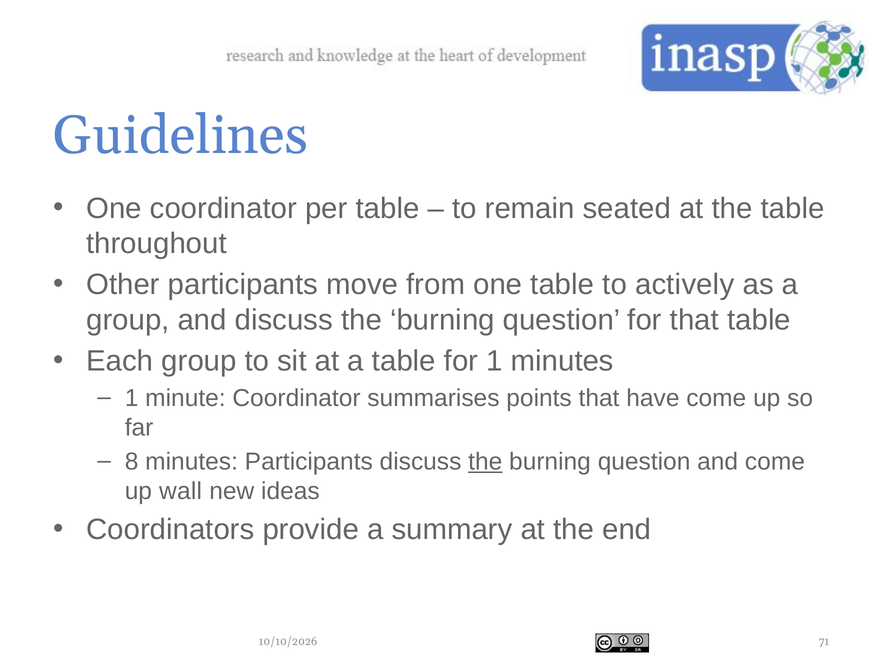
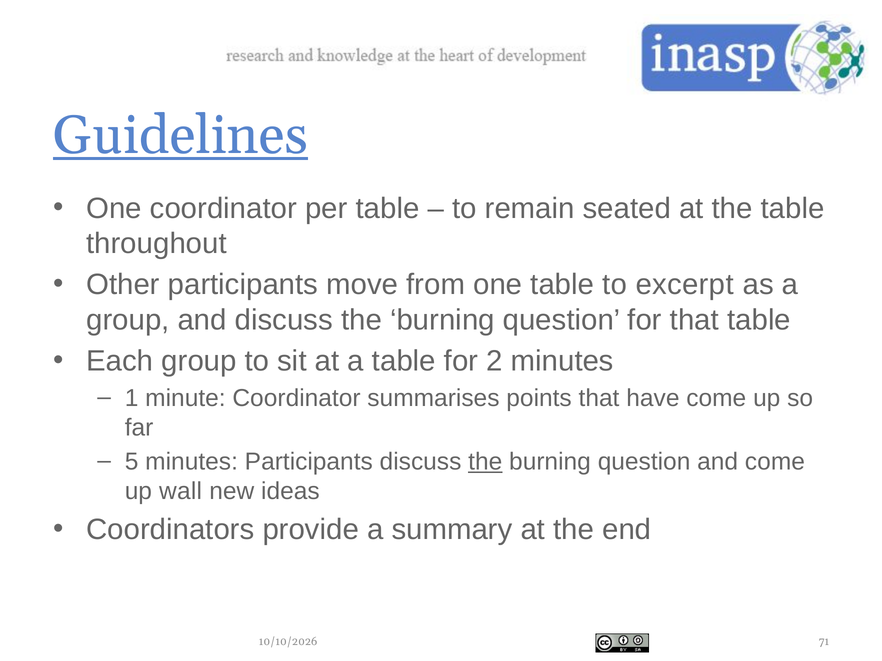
Guidelines underline: none -> present
actively: actively -> excerpt
for 1: 1 -> 2
8: 8 -> 5
